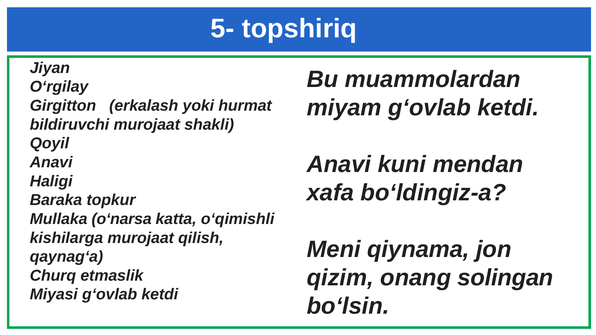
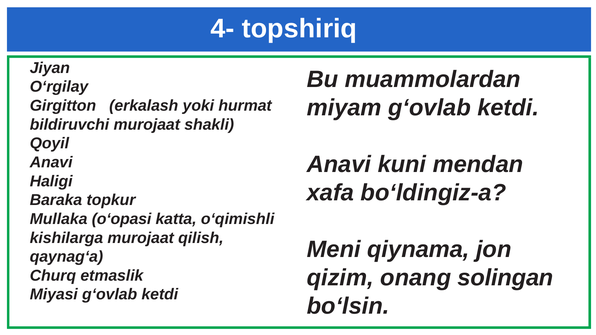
5-: 5- -> 4-
o‘narsa: o‘narsa -> o‘opasi
